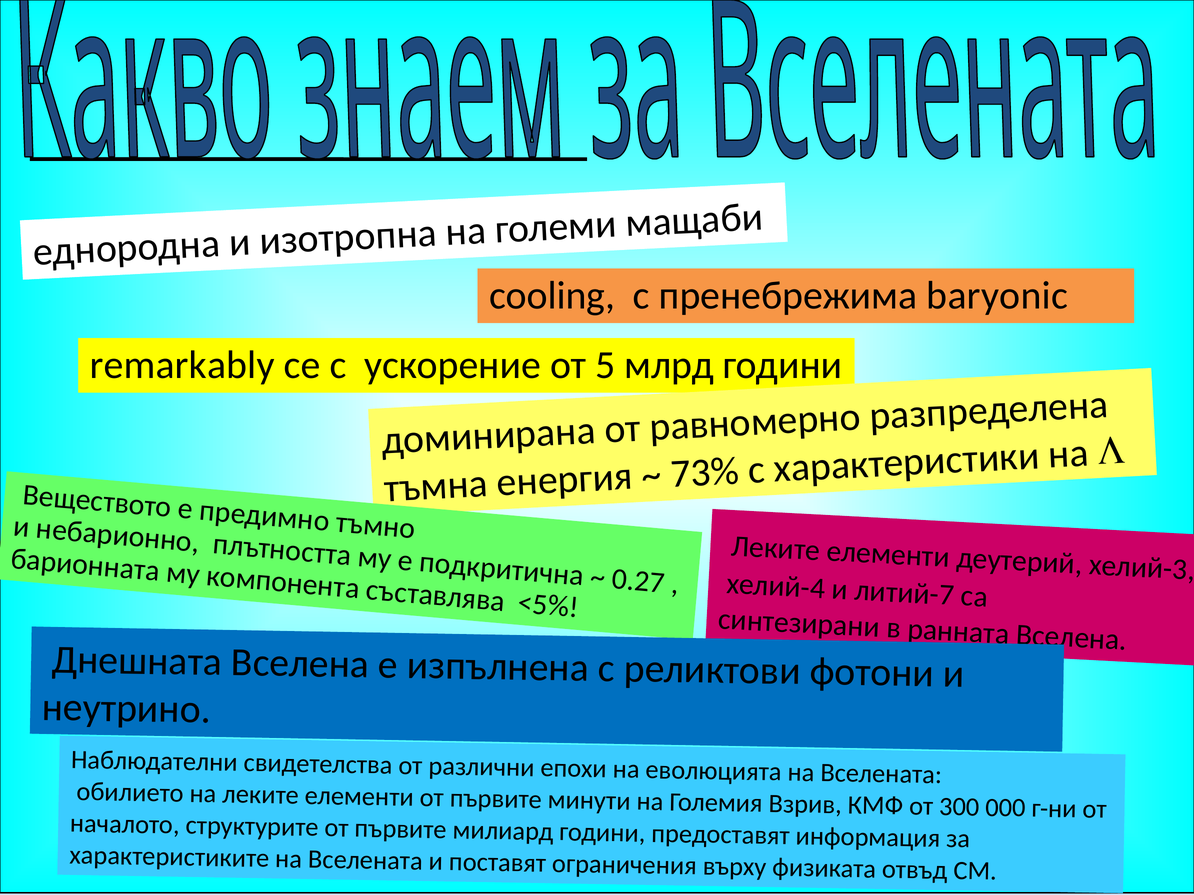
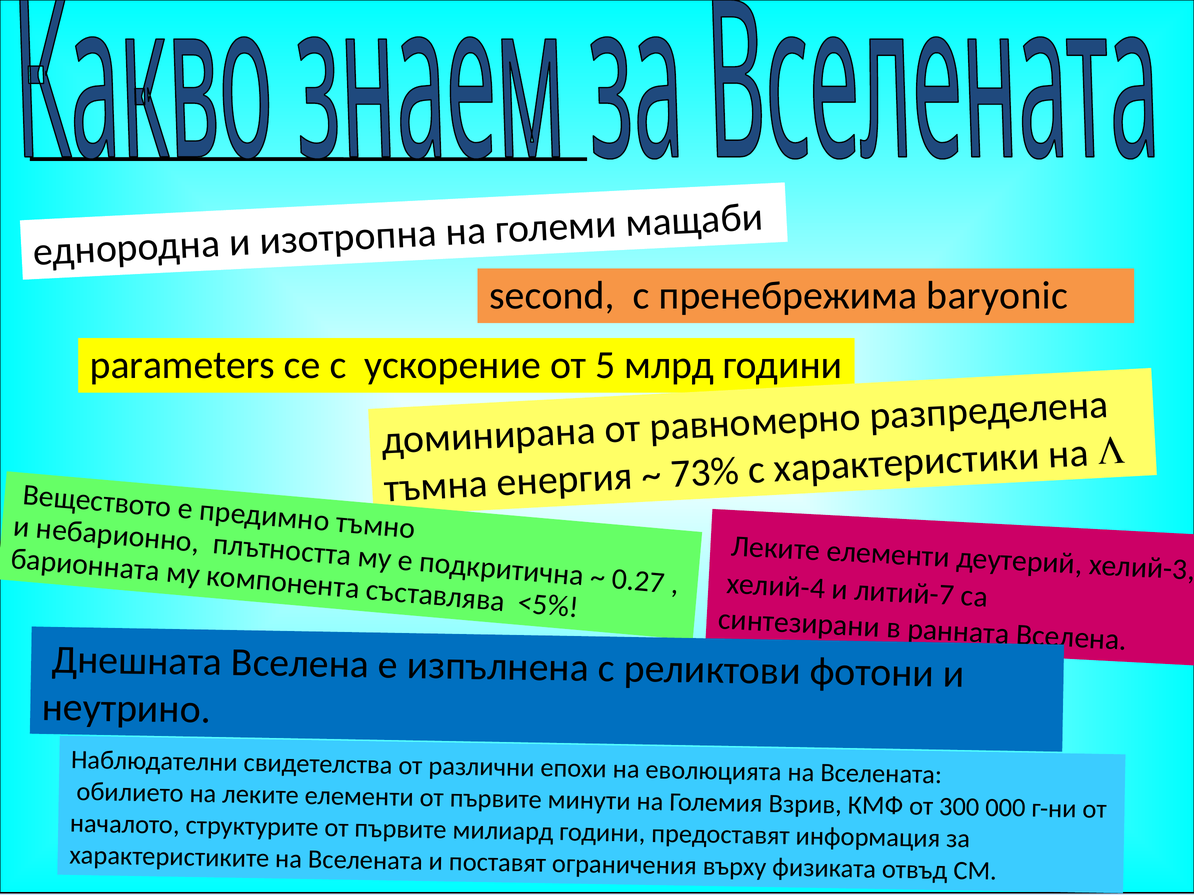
cooling: cooling -> second
remarkably: remarkably -> parameters
